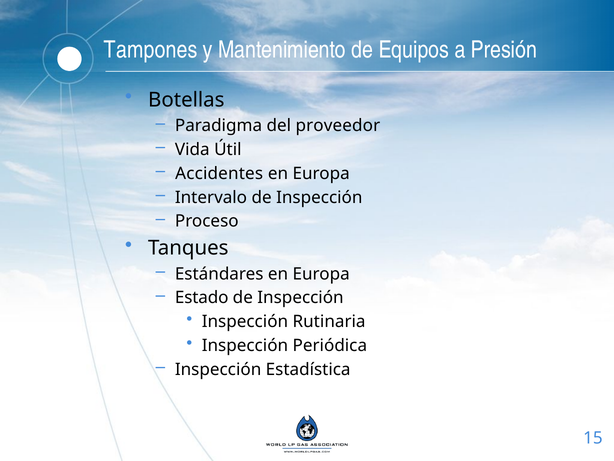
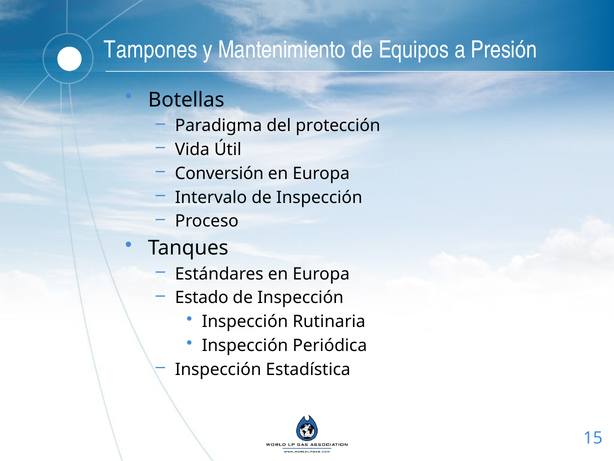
proveedor: proveedor -> protección
Accidentes: Accidentes -> Conversión
